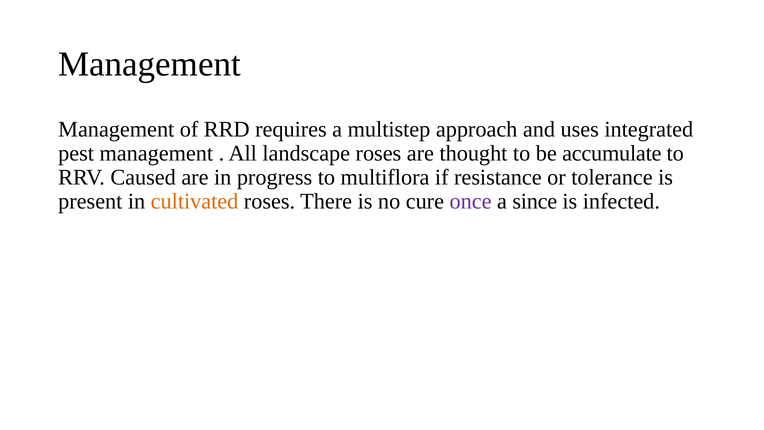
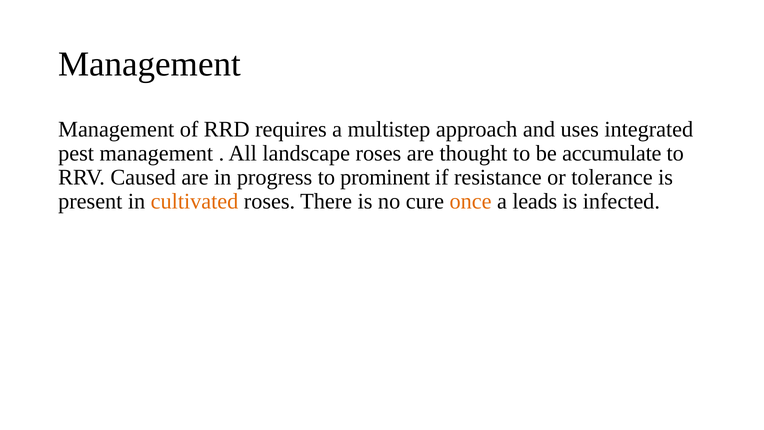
multiflora: multiflora -> prominent
once colour: purple -> orange
since: since -> leads
